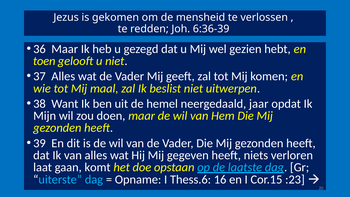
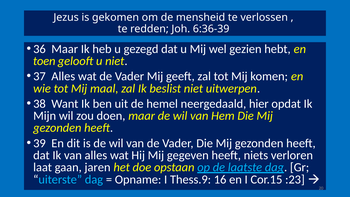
jaar: jaar -> hier
komt: komt -> jaren
Thess.6: Thess.6 -> Thess.9
